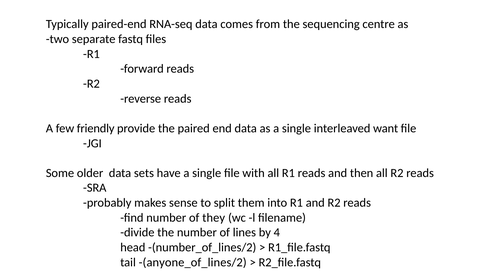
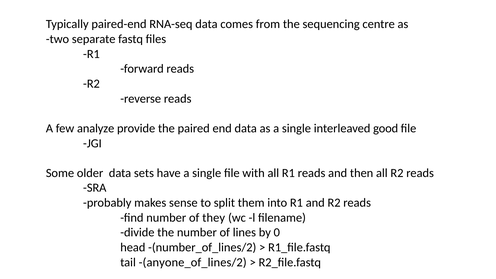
friendly: friendly -> analyze
want: want -> good
4: 4 -> 0
